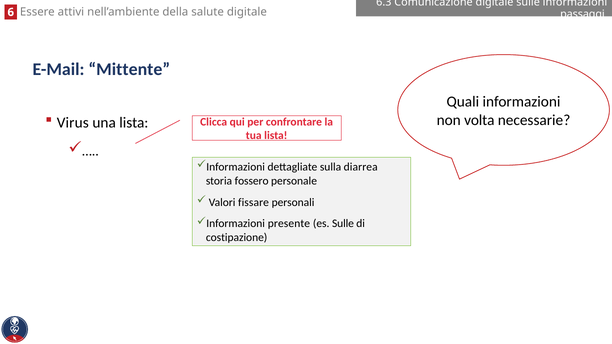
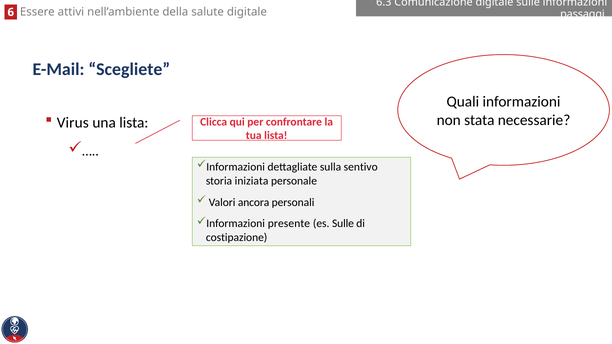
Mittente: Mittente -> Scegliete
volta: volta -> stata
diarrea: diarrea -> sentivo
fossero: fossero -> iniziata
fissare: fissare -> ancora
